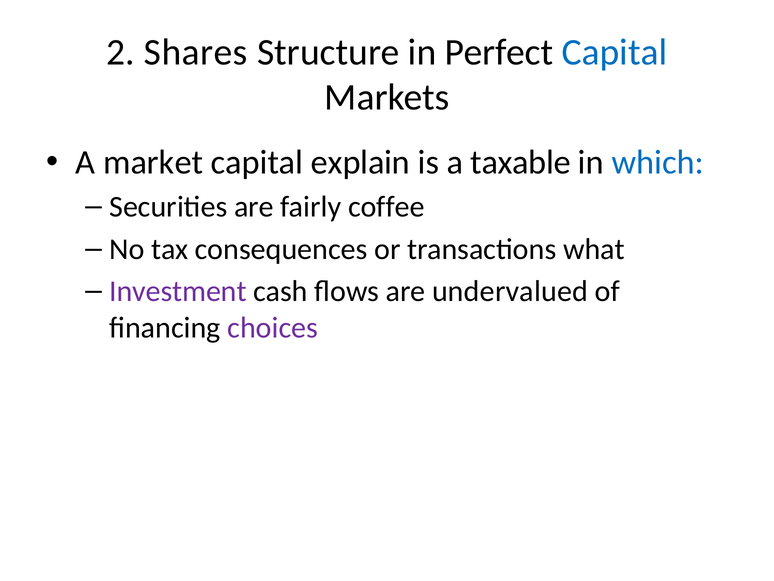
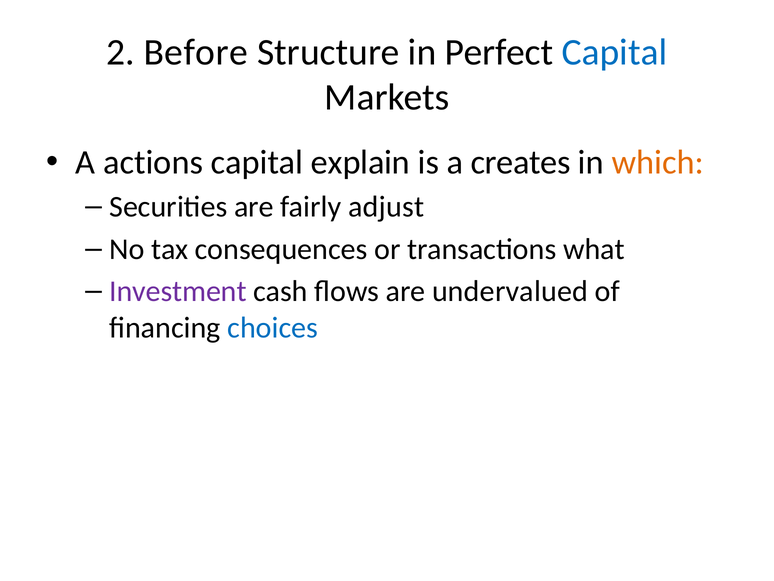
Shares: Shares -> Before
market: market -> actions
taxable: taxable -> creates
which colour: blue -> orange
coffee: coffee -> adjust
choices colour: purple -> blue
